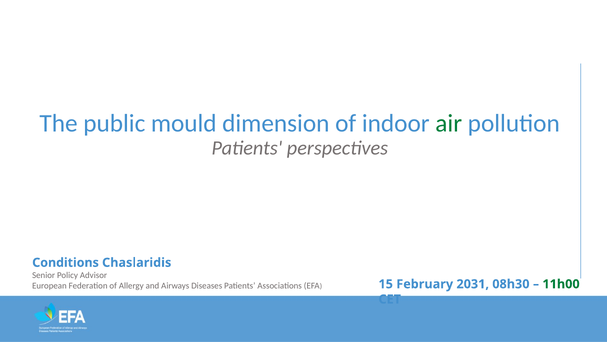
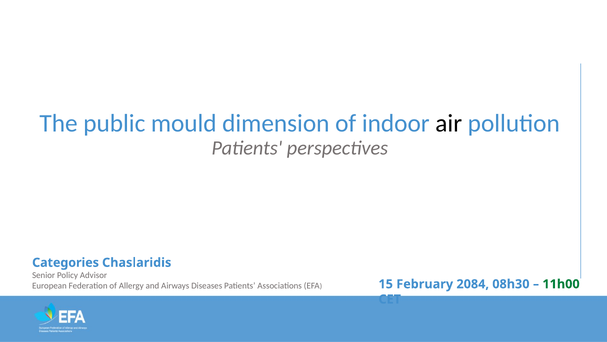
air colour: green -> black
Conditions: Conditions -> Categories
2031: 2031 -> 2084
